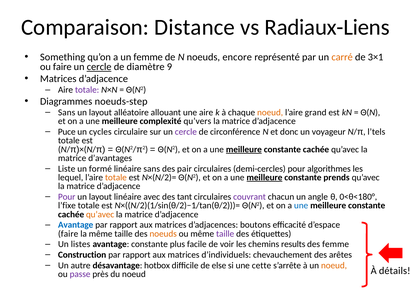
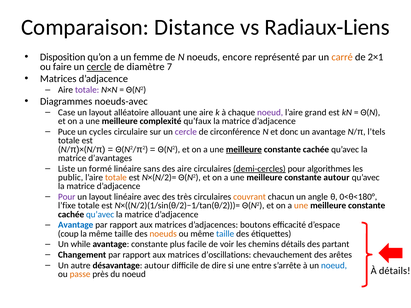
Something: Something -> Disposition
3×1: 3×1 -> 2×1
9: 9 -> 7
noeuds-step: noeuds-step -> noeuds-avec
Sans at (67, 113): Sans -> Case
noeud at (270, 113) colour: orange -> purple
qu’vers: qu’vers -> qu’faux
un voyageur: voyageur -> avantage
des pair: pair -> aire
demi-cercles underline: none -> present
lequel: lequel -> public
meilleure at (264, 178) underline: present -> none
constante prends: prends -> autour
tant: tant -> très
couvrant colour: purple -> orange
une at (301, 206) colour: blue -> orange
qu’avec at (100, 215) colour: orange -> blue
faire at (68, 234): faire -> coup
taille at (225, 234) colour: purple -> blue
listes: listes -> while
chemins results: results -> détails
des femme: femme -> partant
Construction: Construction -> Changement
d’individuels: d’individuels -> d’oscillations
désavantage hotbox: hotbox -> autour
else: else -> dire
cette: cette -> entre
noeud at (334, 266) colour: orange -> blue
passe colour: purple -> orange
